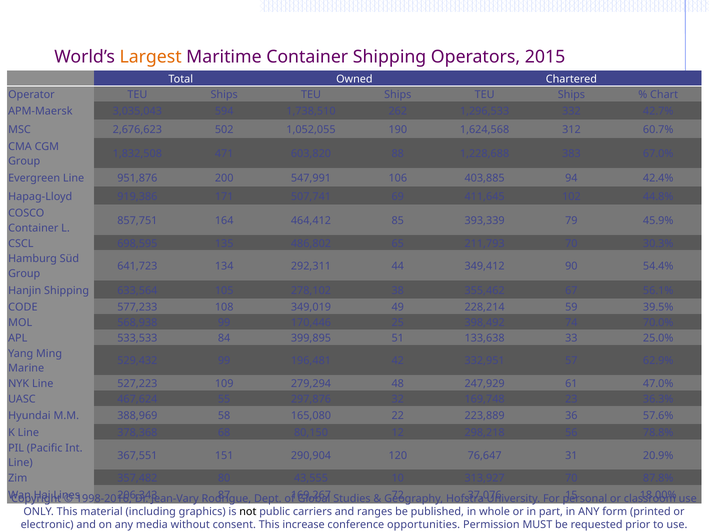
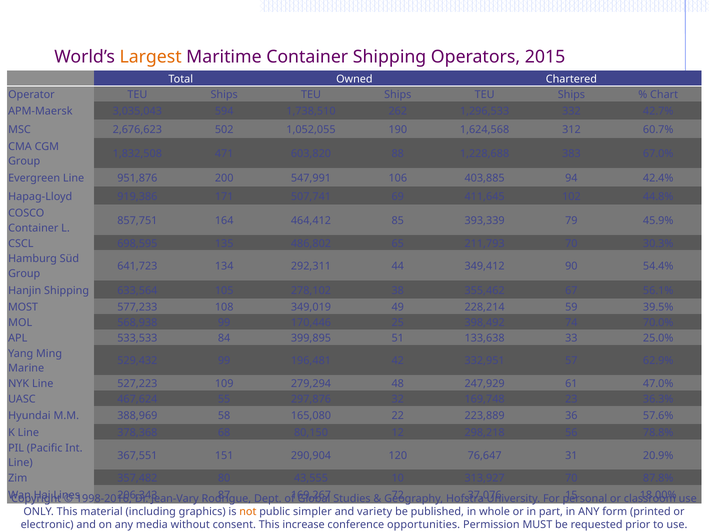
CODE: CODE -> MOST
not colour: black -> orange
carriers: carriers -> simpler
ranges: ranges -> variety
